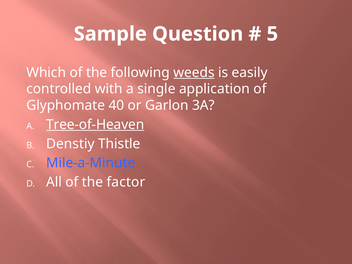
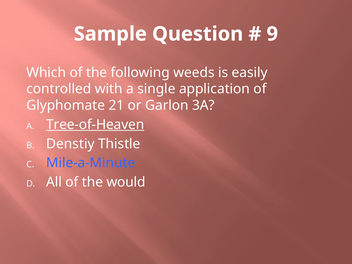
5: 5 -> 9
weeds underline: present -> none
40: 40 -> 21
factor: factor -> would
